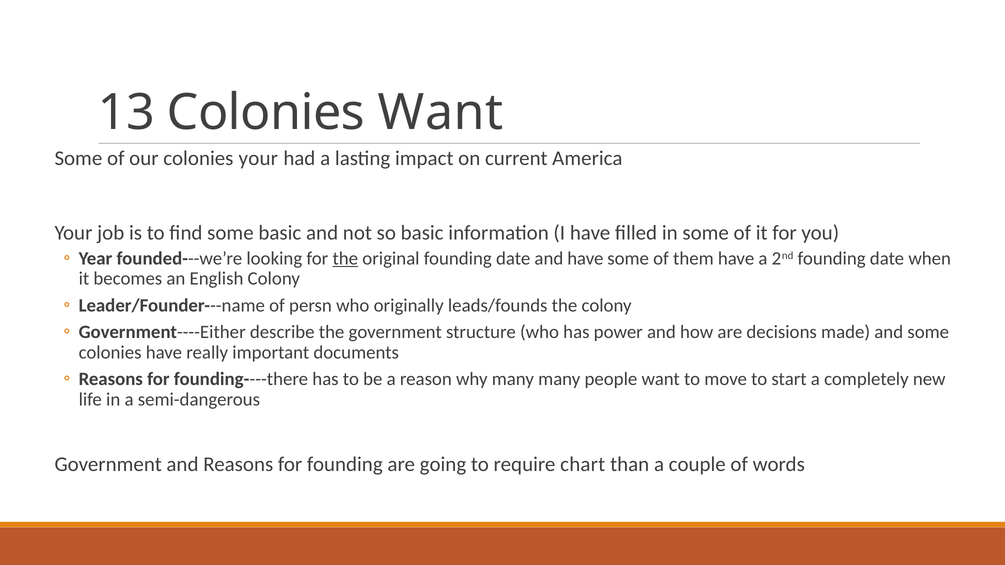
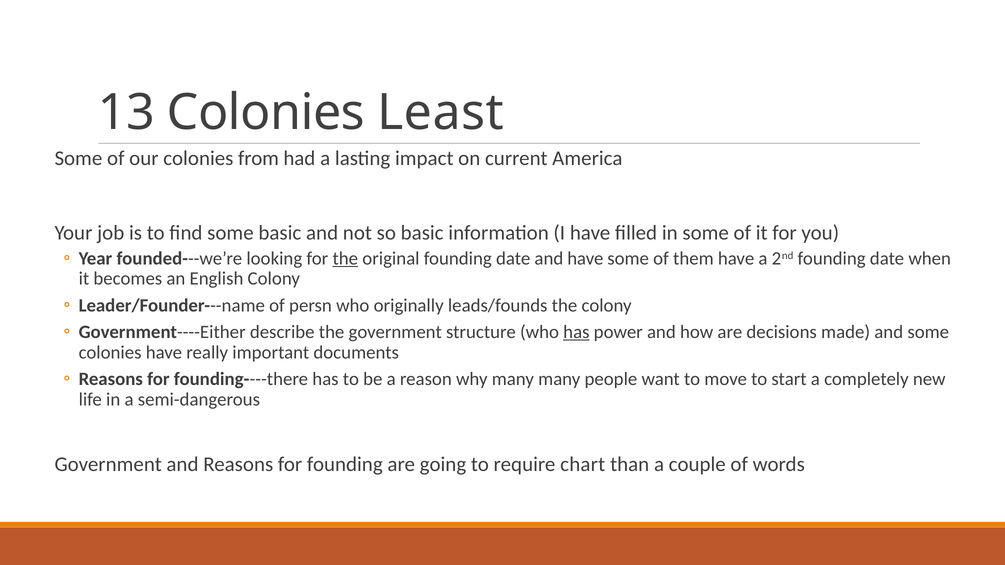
Colonies Want: Want -> Least
colonies your: your -> from
has at (576, 332) underline: none -> present
